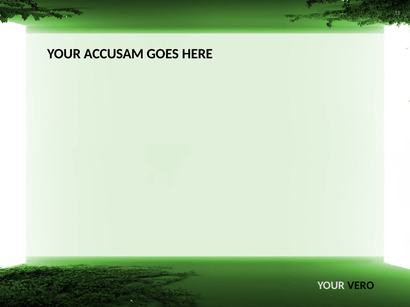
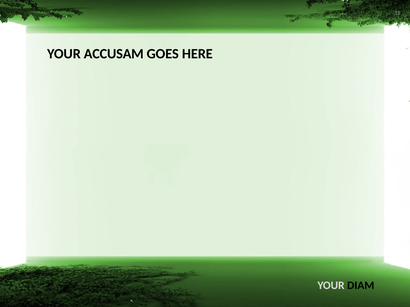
VERO: VERO -> DIAM
